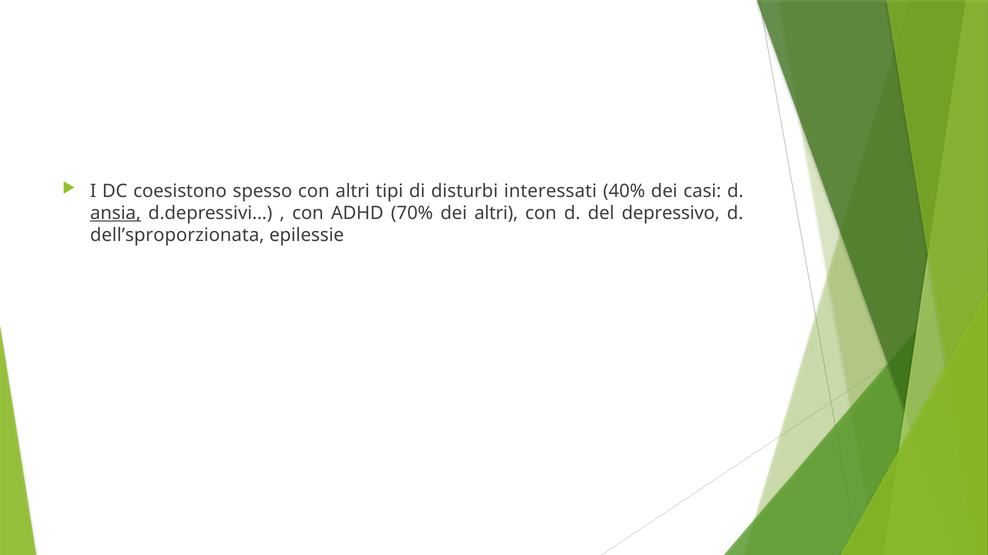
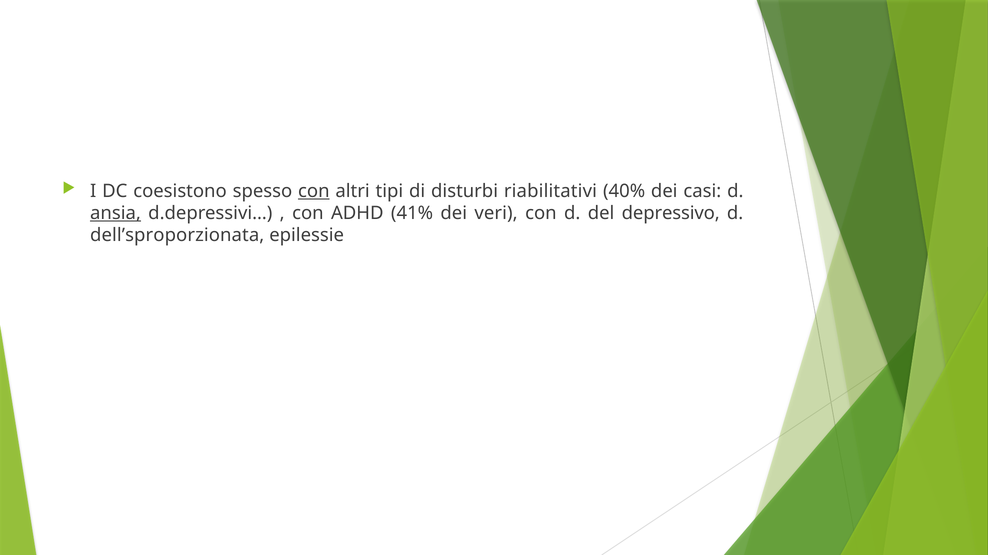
con at (314, 191) underline: none -> present
interessati: interessati -> riabilitativi
70%: 70% -> 41%
dei altri: altri -> veri
